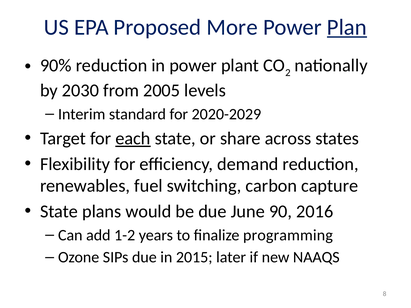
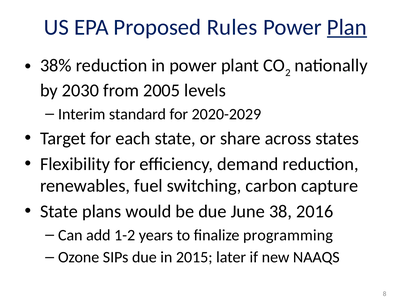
More: More -> Rules
90%: 90% -> 38%
each underline: present -> none
90: 90 -> 38
